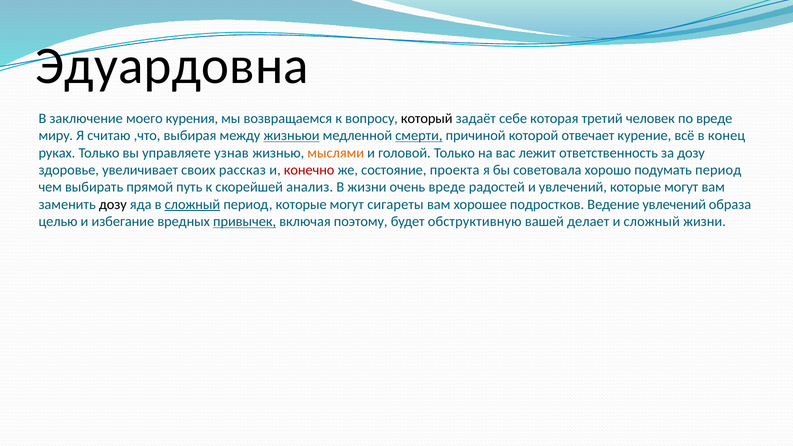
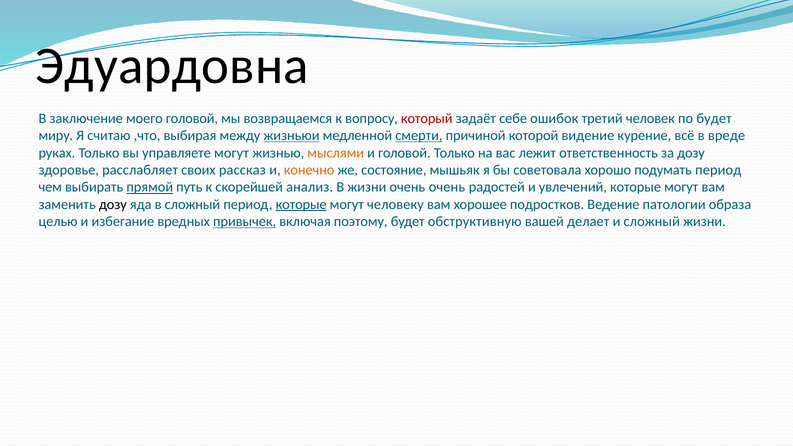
моего курения: курения -> головой
который colour: black -> red
которая: которая -> ошибок
по вреде: вреде -> будет
отвечает: отвечает -> видение
конец: конец -> вреде
управляете узнав: узнав -> могут
увеличивает: увеличивает -> расслабляет
конечно colour: red -> orange
проекта: проекта -> мышьяк
прямой underline: none -> present
очень вреде: вреде -> очень
сложный at (192, 204) underline: present -> none
которые at (301, 204) underline: none -> present
сигареты: сигареты -> человеку
Ведение увлечений: увлечений -> патологии
